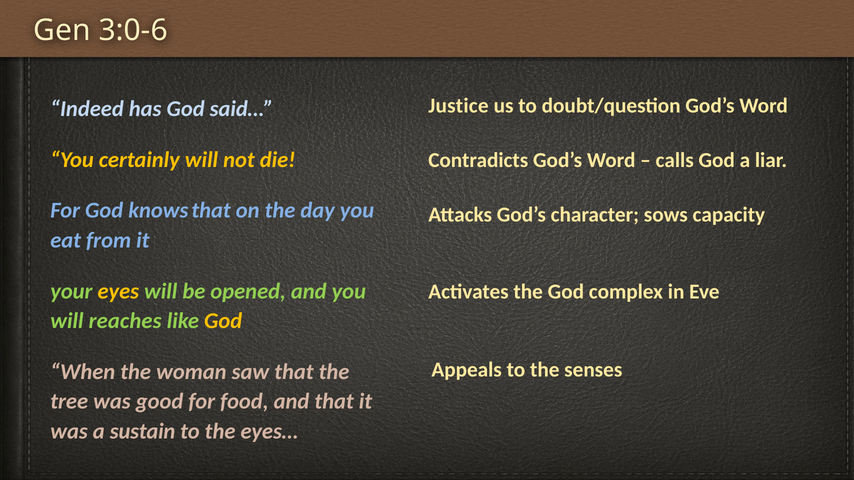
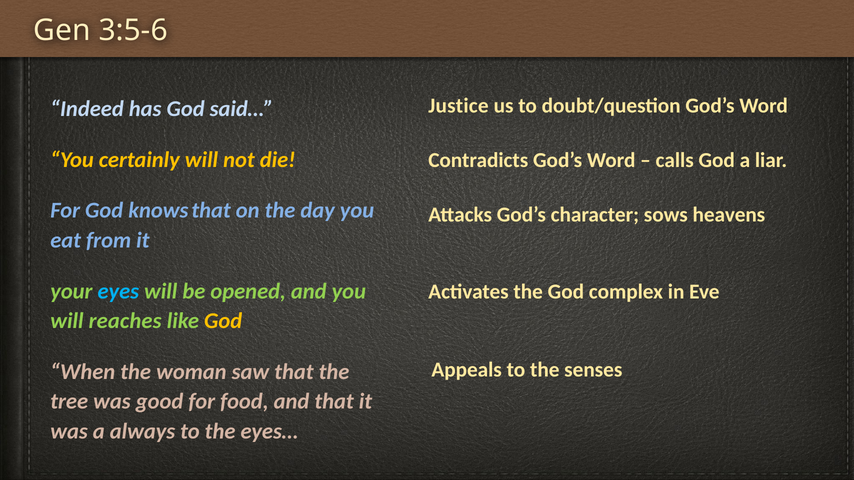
3:0-6: 3:0-6 -> 3:5-6
capacity: capacity -> heavens
eyes colour: yellow -> light blue
sustain: sustain -> always
